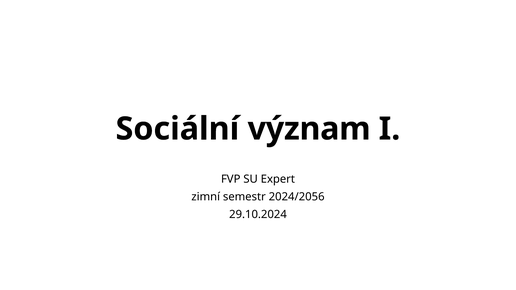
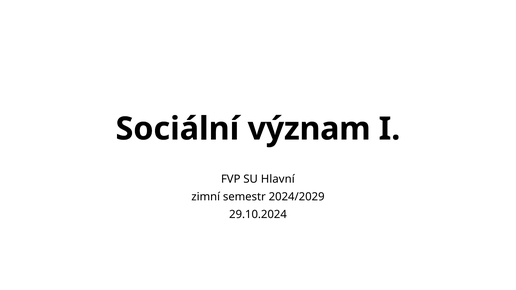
Expert: Expert -> Hlavní
2024/2056: 2024/2056 -> 2024/2029
